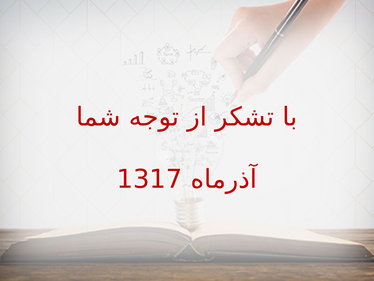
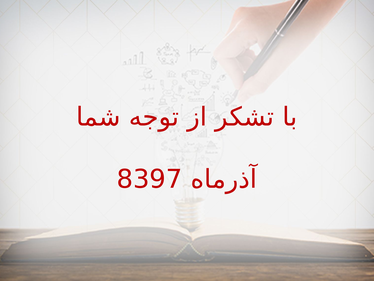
1317: 1317 -> 8397
